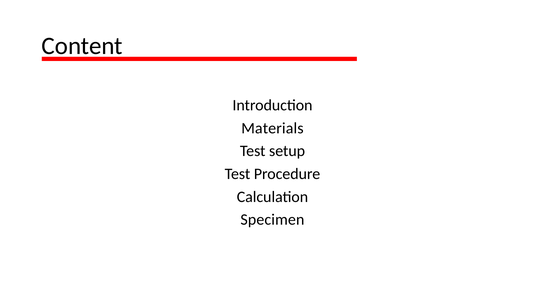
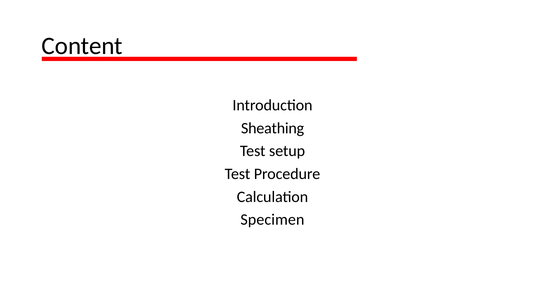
Materials: Materials -> Sheathing
